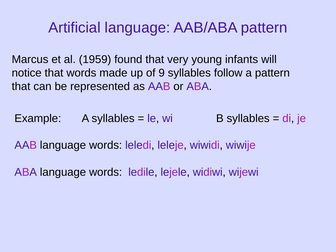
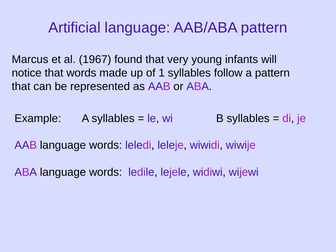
1959: 1959 -> 1967
9: 9 -> 1
